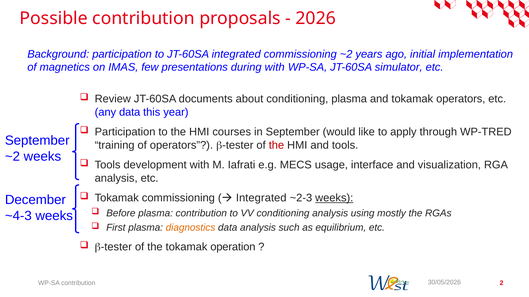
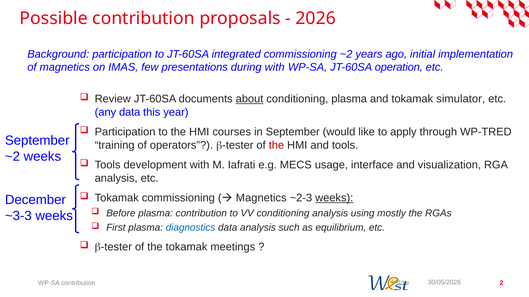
simulator: simulator -> operation
about underline: none -> present
tokamak operators: operators -> simulator
Integrated at (261, 198): Integrated -> Magnetics
~4-3: ~4-3 -> ~3-3
diagnostics colour: orange -> blue
operation: operation -> meetings
